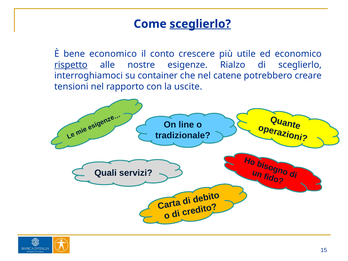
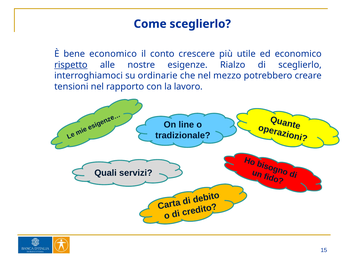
sceglierlo at (200, 24) underline: present -> none
container: container -> ordinarie
catene: catene -> mezzo
uscite: uscite -> lavoro
